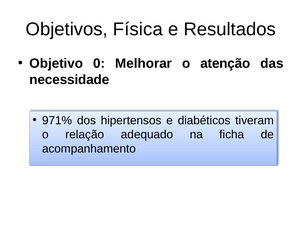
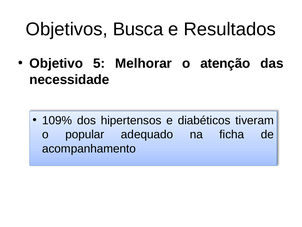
Física: Física -> Busca
0: 0 -> 5
971%: 971% -> 109%
relação: relação -> popular
